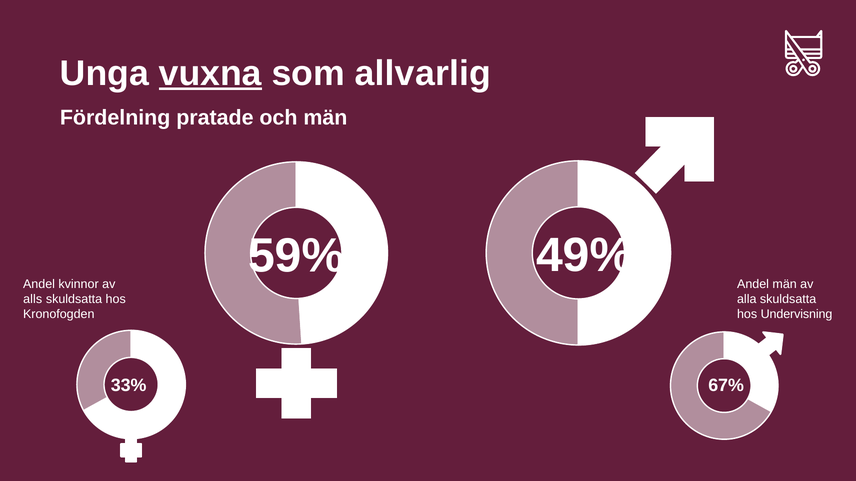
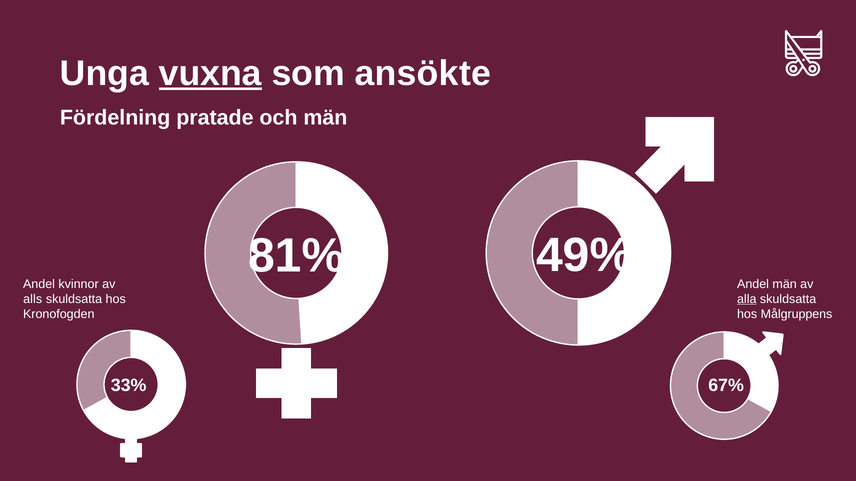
allvarlig: allvarlig -> ansökte
59%: 59% -> 81%
alla underline: none -> present
Undervisning: Undervisning -> Målgruppens
